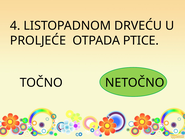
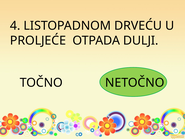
PTICE: PTICE -> DULJI
